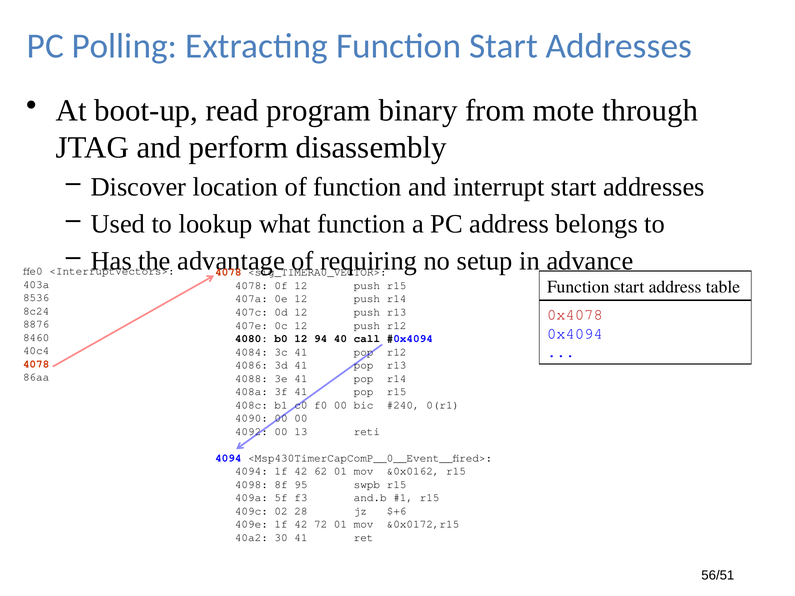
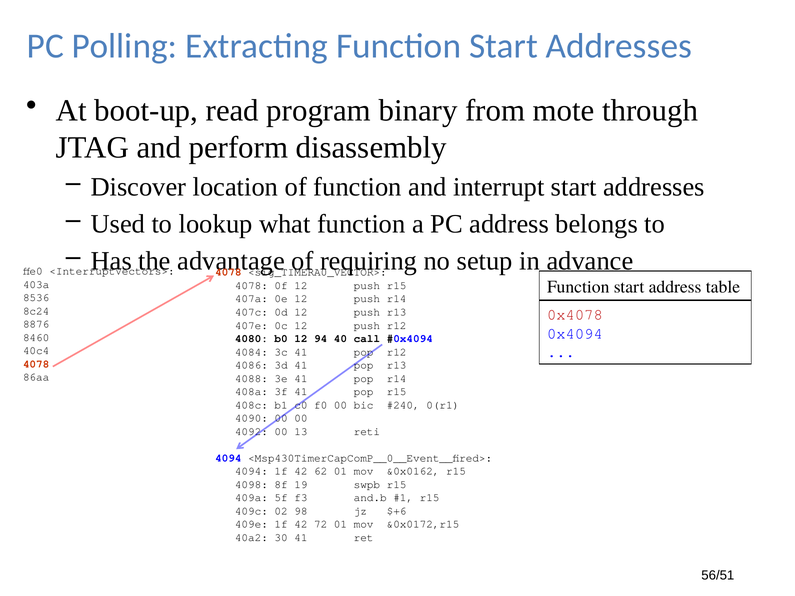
95: 95 -> 19
28: 28 -> 98
